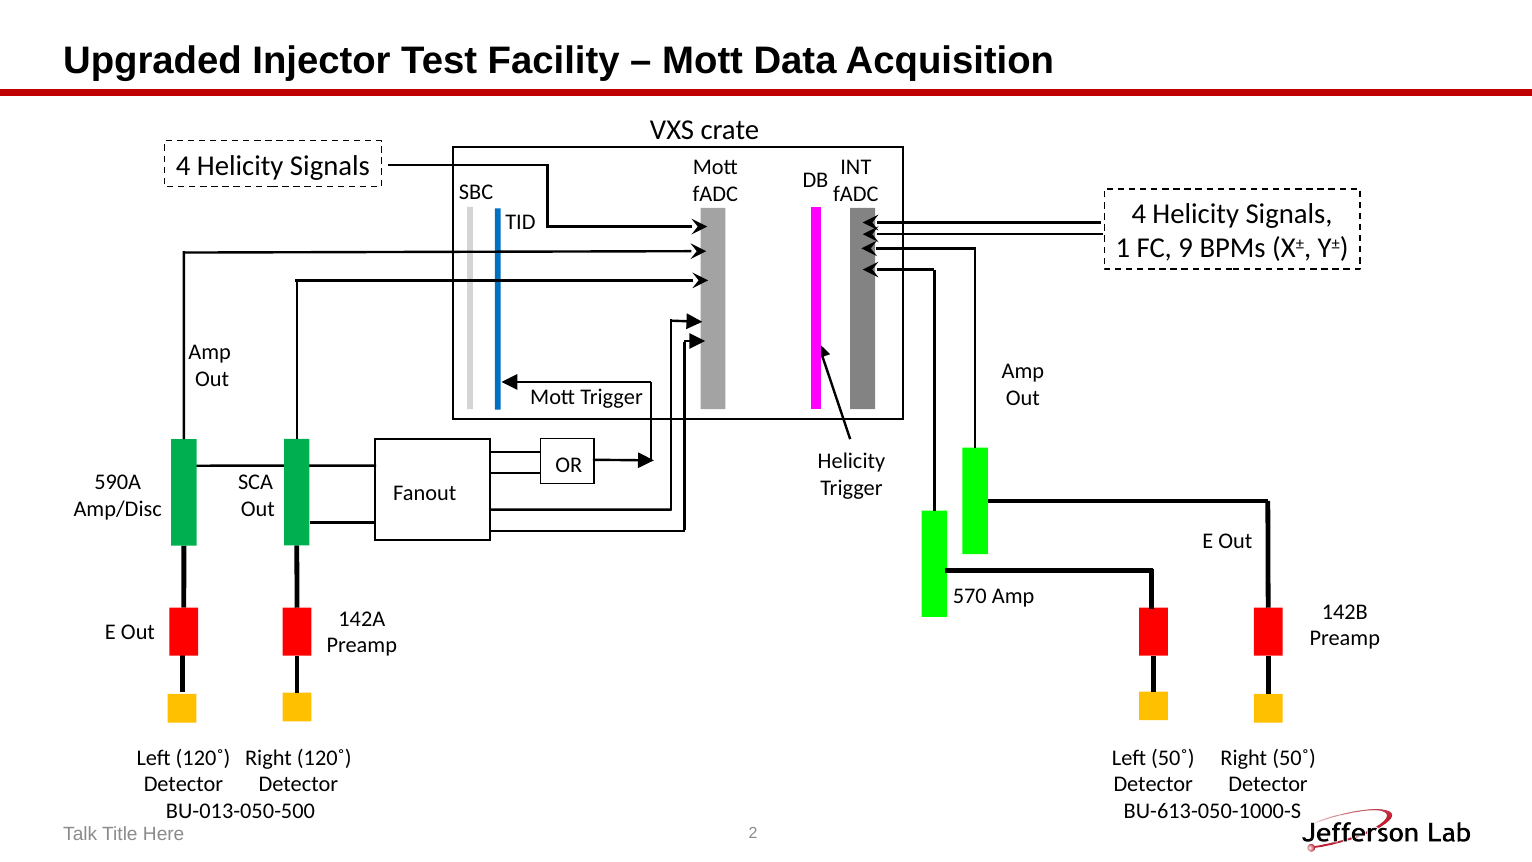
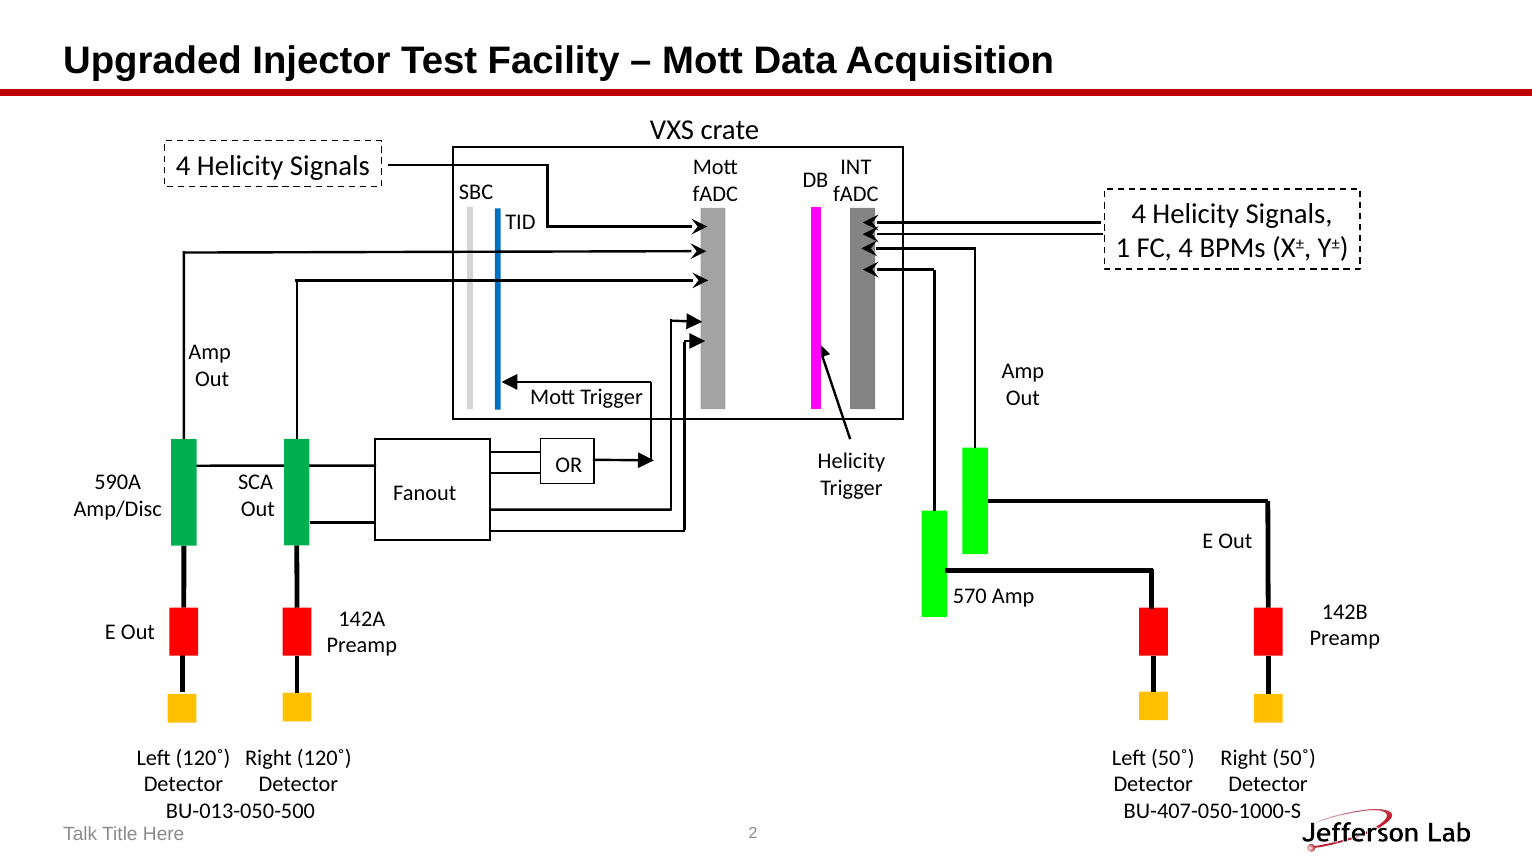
FC 9: 9 -> 4
BU-613-050-1000-S: BU-613-050-1000-S -> BU-407-050-1000-S
